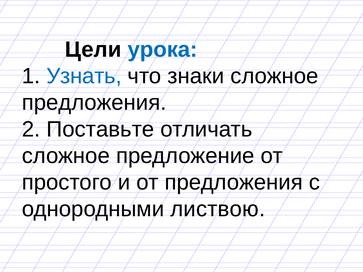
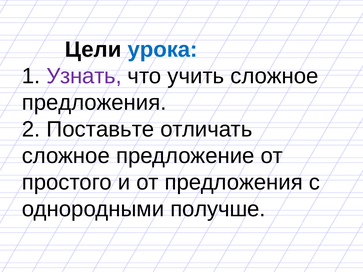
Узнать colour: blue -> purple
знаки: знаки -> учить
листвою: листвою -> получше
